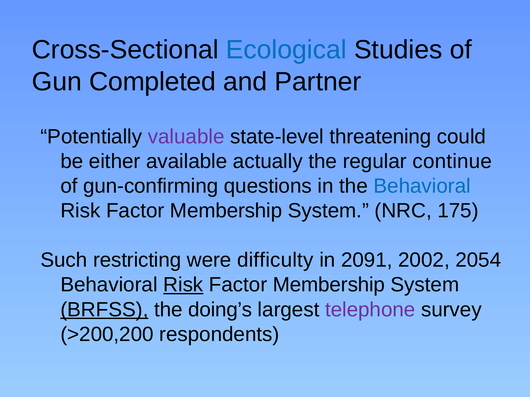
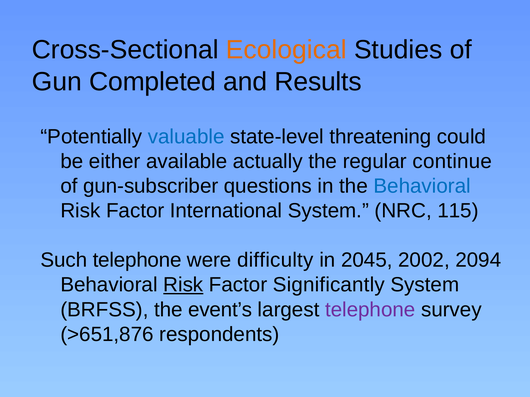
Ecological colour: blue -> orange
Partner: Partner -> Results
valuable colour: purple -> blue
gun-confirming: gun-confirming -> gun-subscriber
Membership at (226, 211): Membership -> International
175: 175 -> 115
Such restricting: restricting -> telephone
2091: 2091 -> 2045
2054: 2054 -> 2094
Membership at (329, 285): Membership -> Significantly
BRFSS underline: present -> none
doing’s: doing’s -> event’s
>200,200: >200,200 -> >651,876
